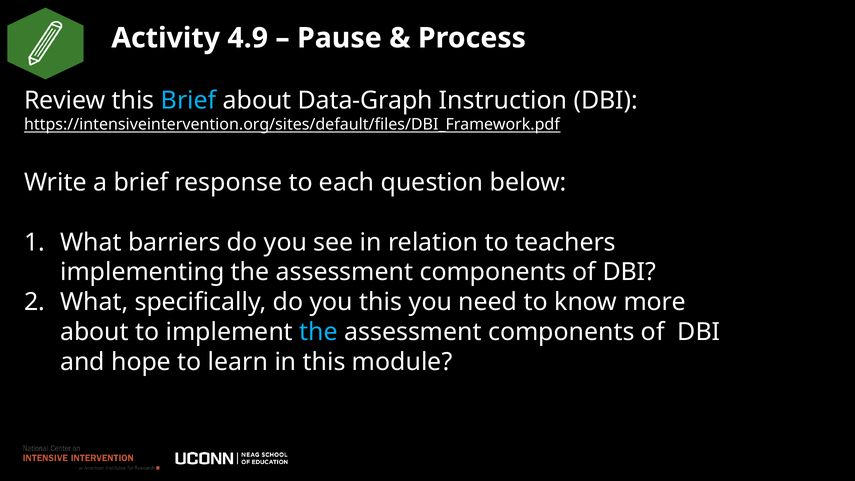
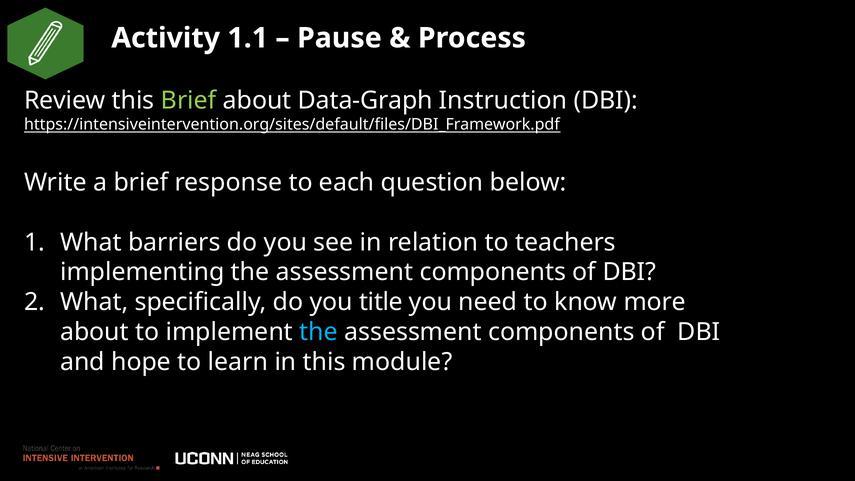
4.9: 4.9 -> 1.1
Brief at (189, 101) colour: light blue -> light green
you this: this -> title
